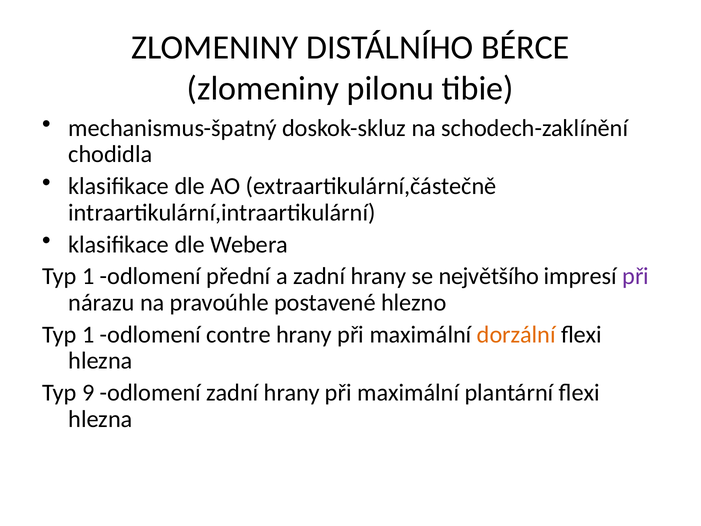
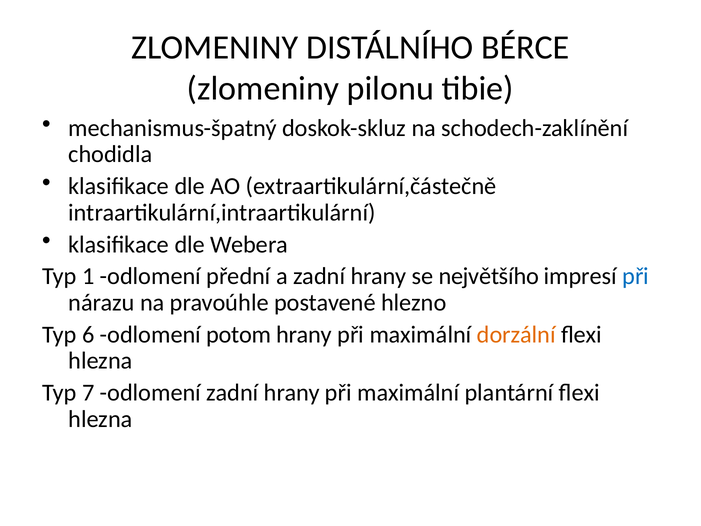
při at (636, 276) colour: purple -> blue
1 at (88, 334): 1 -> 6
contre: contre -> potom
9: 9 -> 7
